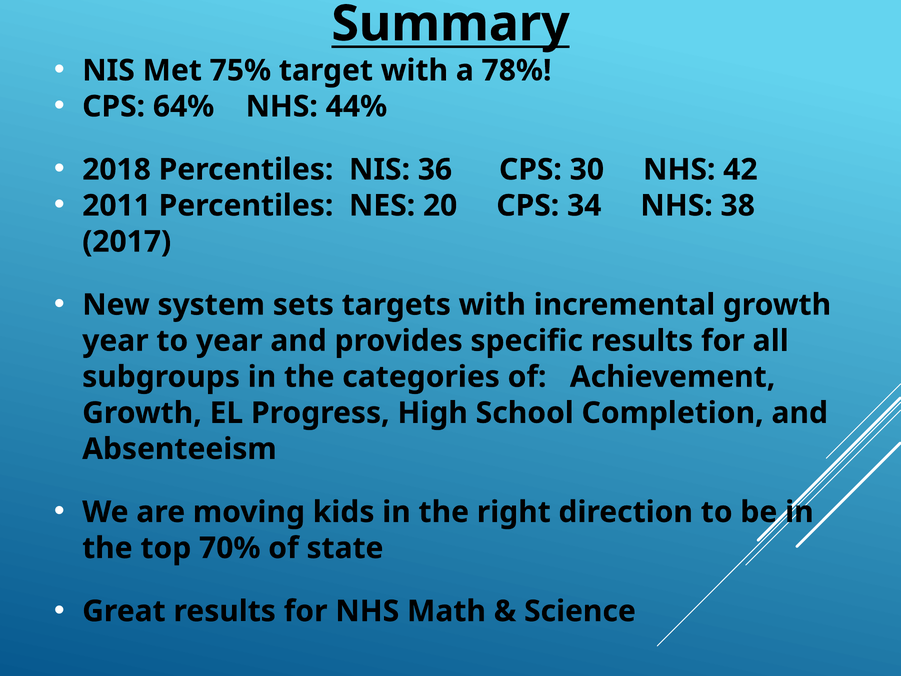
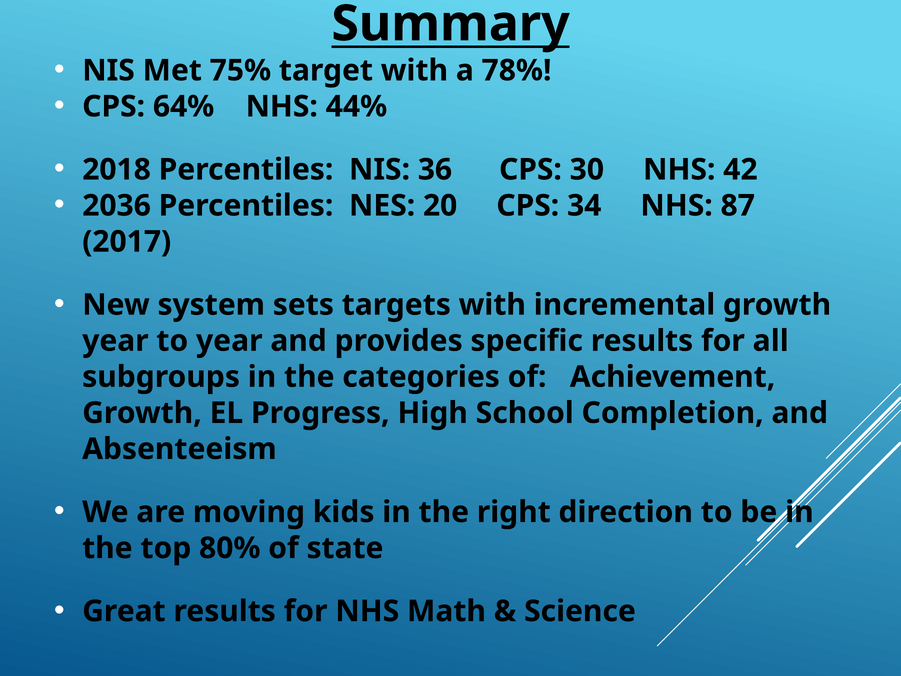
2011: 2011 -> 2036
38: 38 -> 87
70%: 70% -> 80%
